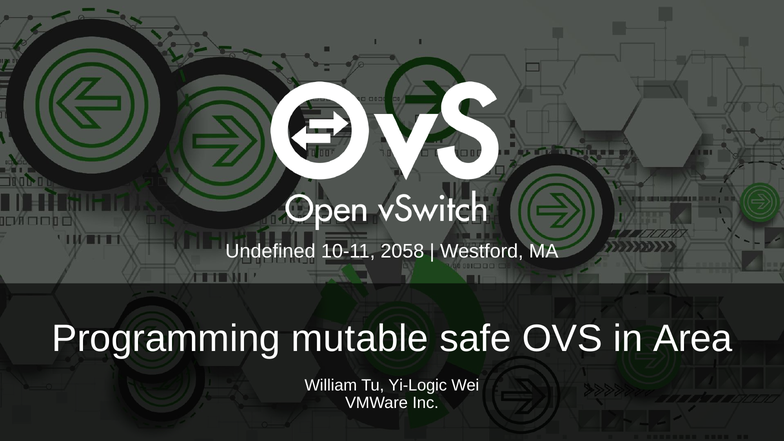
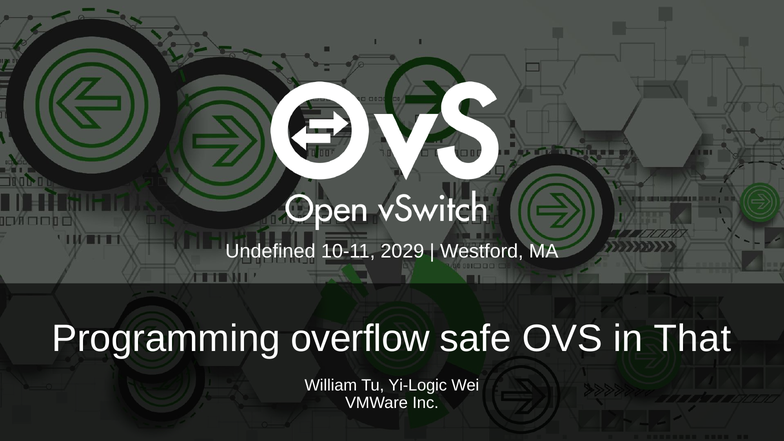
2058: 2058 -> 2029
mutable: mutable -> overflow
Area: Area -> That
